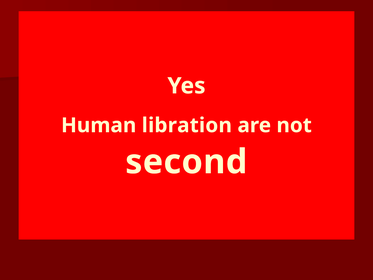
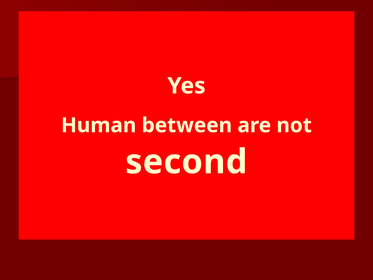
libration: libration -> between
